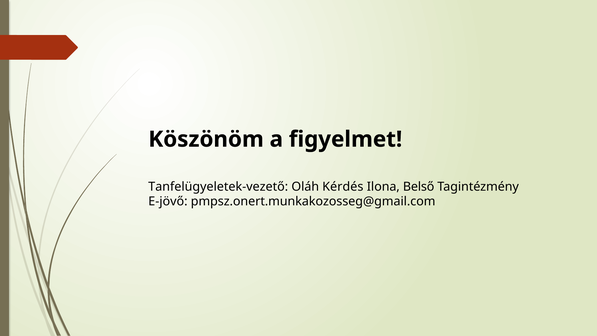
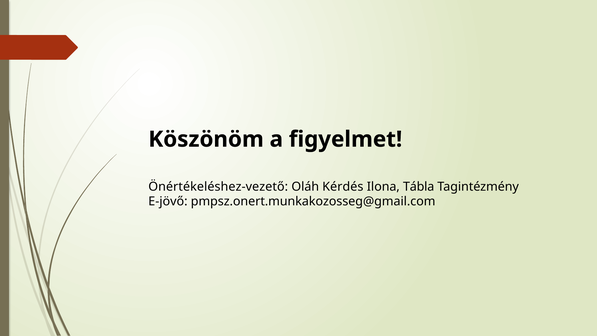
Tanfelügyeletek-vezető: Tanfelügyeletek-vezető -> Önértékeléshez-vezető
Belső: Belső -> Tábla
